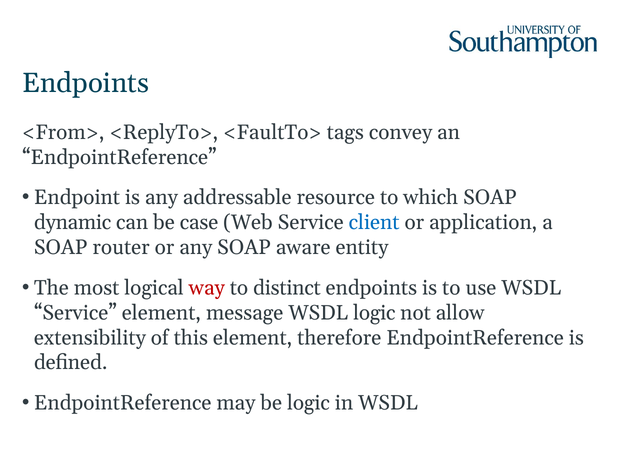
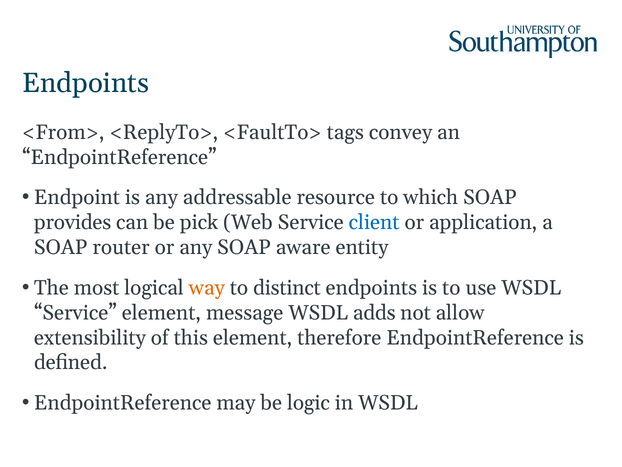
dynamic: dynamic -> provides
case: case -> pick
way colour: red -> orange
WSDL logic: logic -> adds
